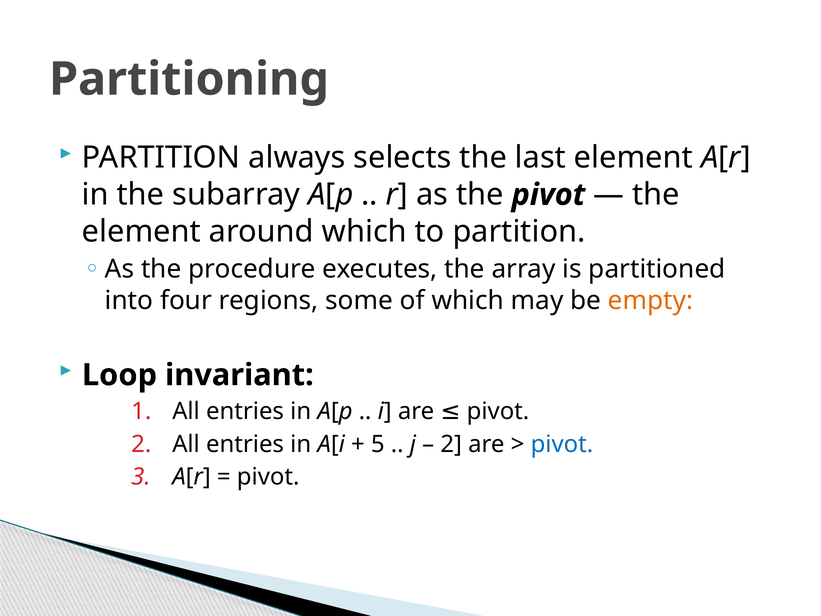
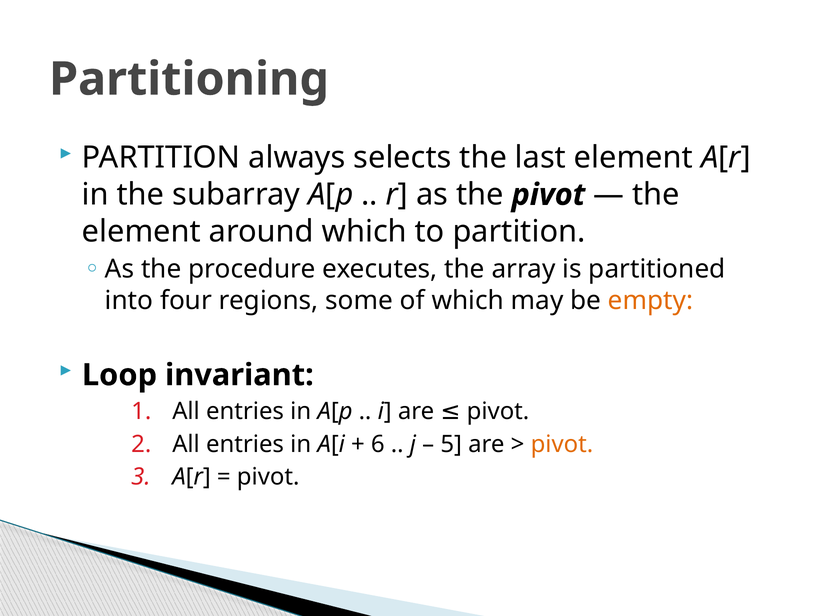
5: 5 -> 6
2 at (451, 444): 2 -> 5
pivot at (562, 444) colour: blue -> orange
